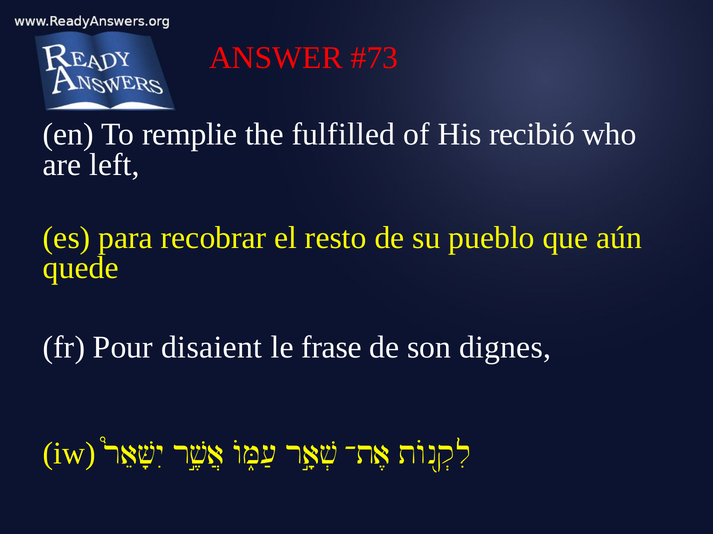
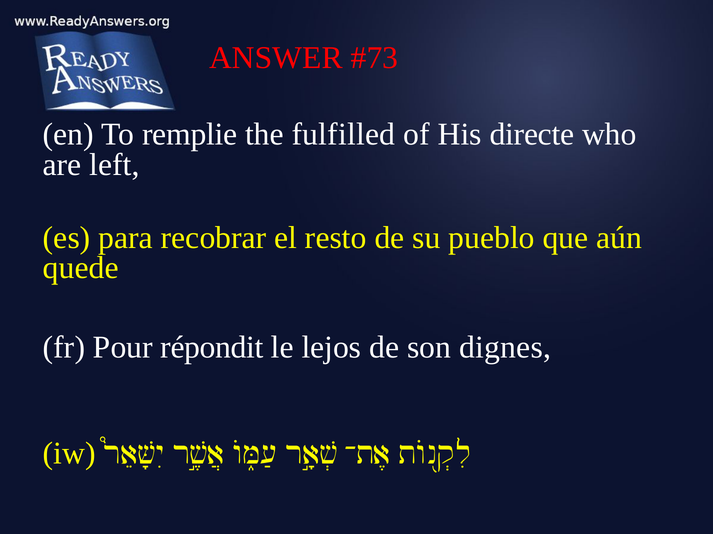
recibió: recibió -> directe
disaient: disaient -> répondit
frase: frase -> lejos
